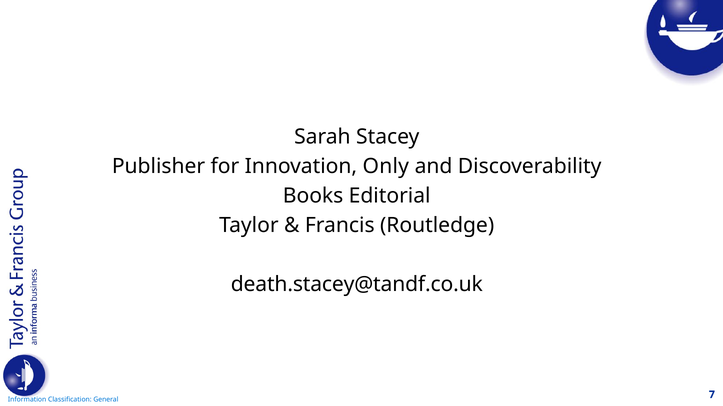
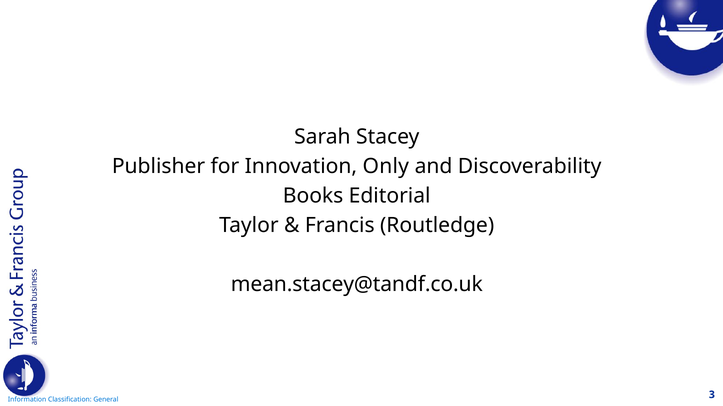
death.stacey@tandf.co.uk: death.stacey@tandf.co.uk -> mean.stacey@tandf.co.uk
7: 7 -> 3
